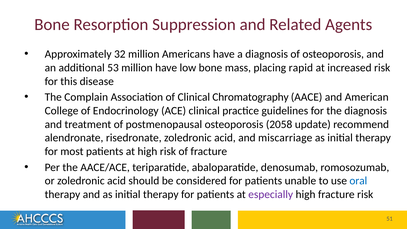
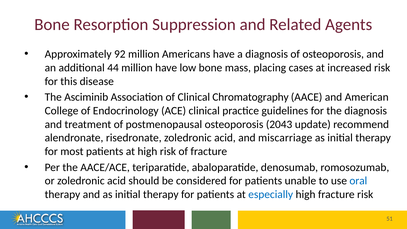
32: 32 -> 92
53: 53 -> 44
rapid: rapid -> cases
Complain: Complain -> Asciminib
2058: 2058 -> 2043
especially colour: purple -> blue
